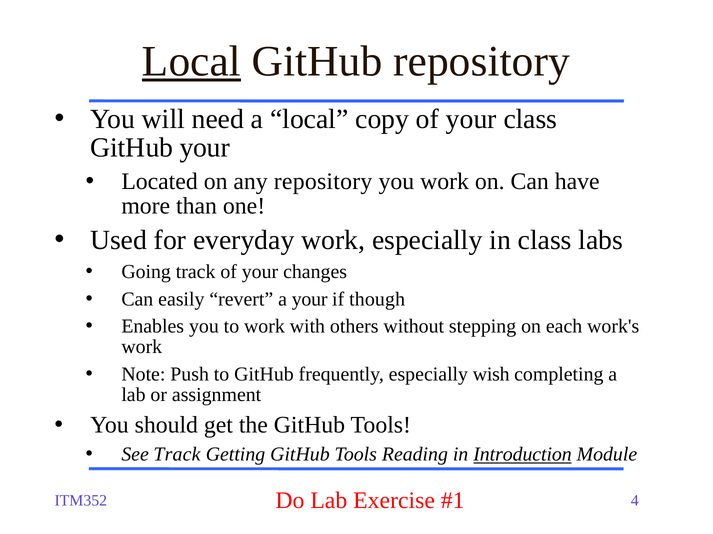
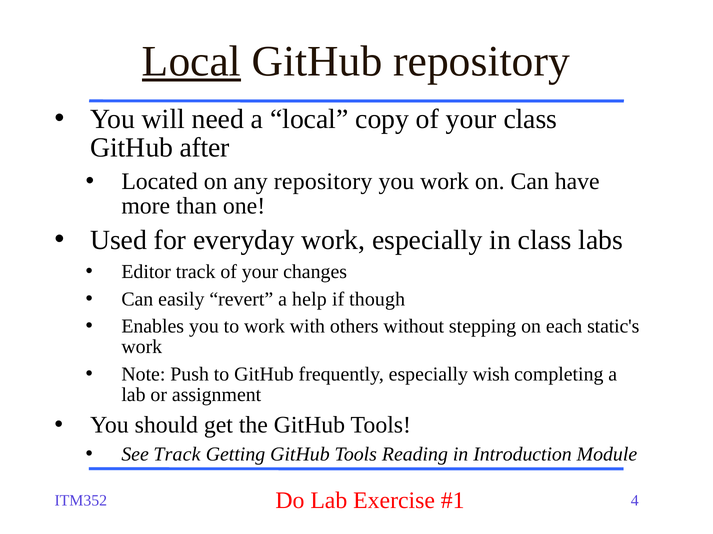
GitHub your: your -> after
Going: Going -> Editor
a your: your -> help
work's: work's -> static's
Introduction underline: present -> none
